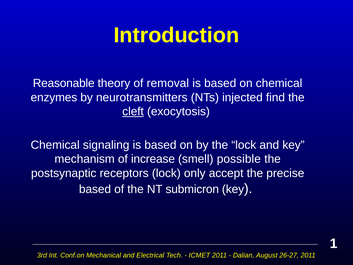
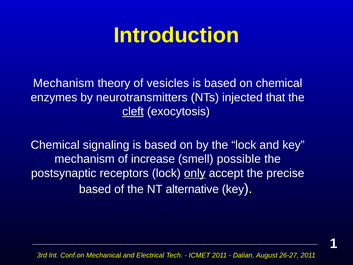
Reasonable at (64, 83): Reasonable -> Mechanism
removal: removal -> vesicles
find: find -> that
only underline: none -> present
submicron: submicron -> alternative
